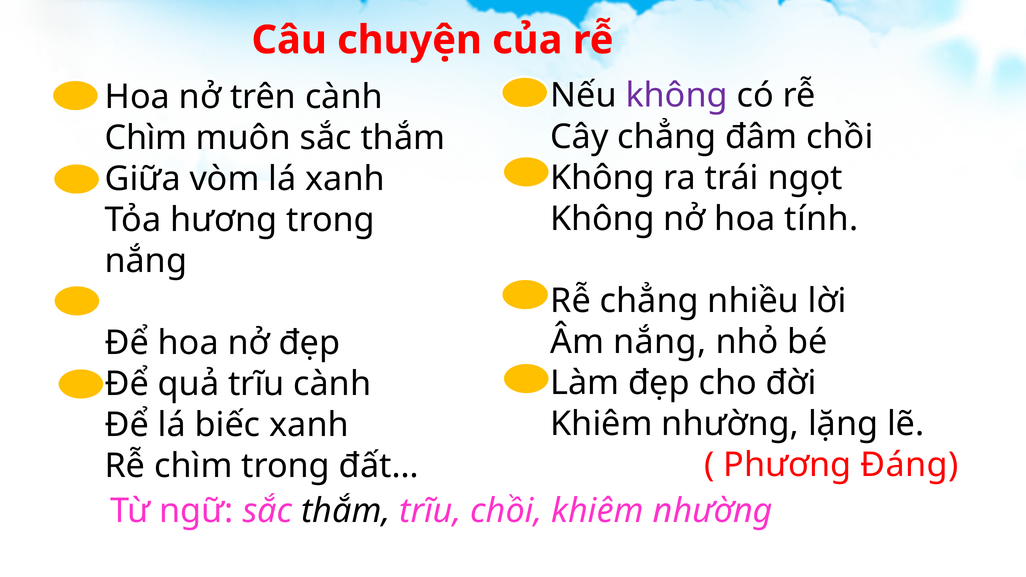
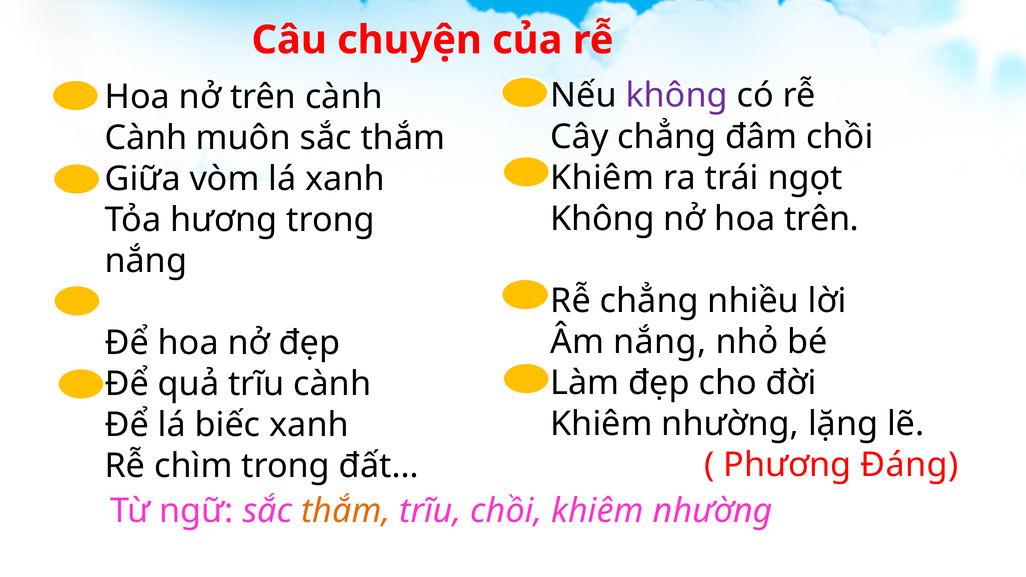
Chìm at (146, 138): Chìm -> Cành
Không at (602, 178): Không -> Khiêm
hoa tính: tính -> trên
thắm at (346, 511) colour: black -> orange
